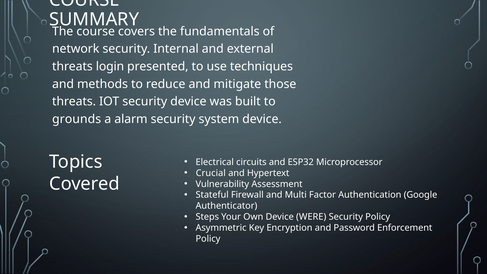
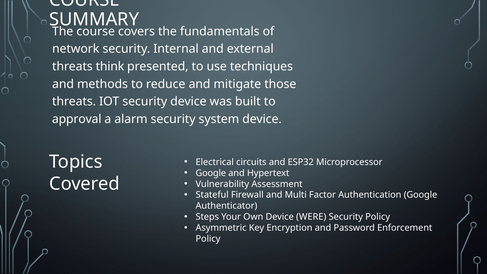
login: login -> think
grounds: grounds -> approval
Crucial at (211, 173): Crucial -> Google
